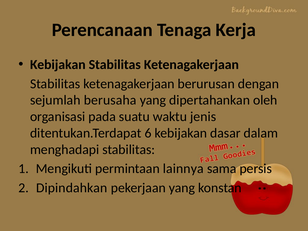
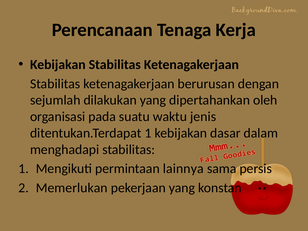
berusaha: berusaha -> dilakukan
ditentukan.Terdapat 6: 6 -> 1
Dipindahkan: Dipindahkan -> Memerlukan
